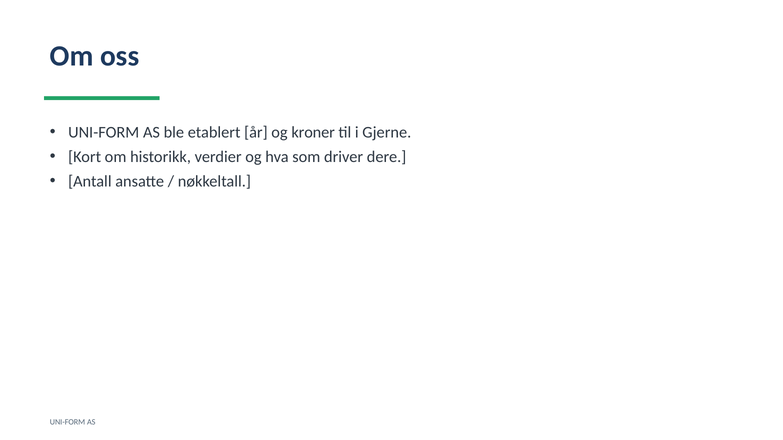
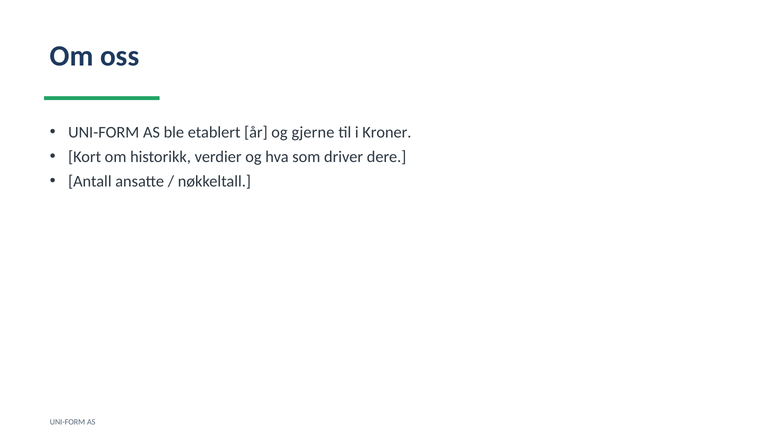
kroner: kroner -> gjerne
Gjerne: Gjerne -> Kroner
